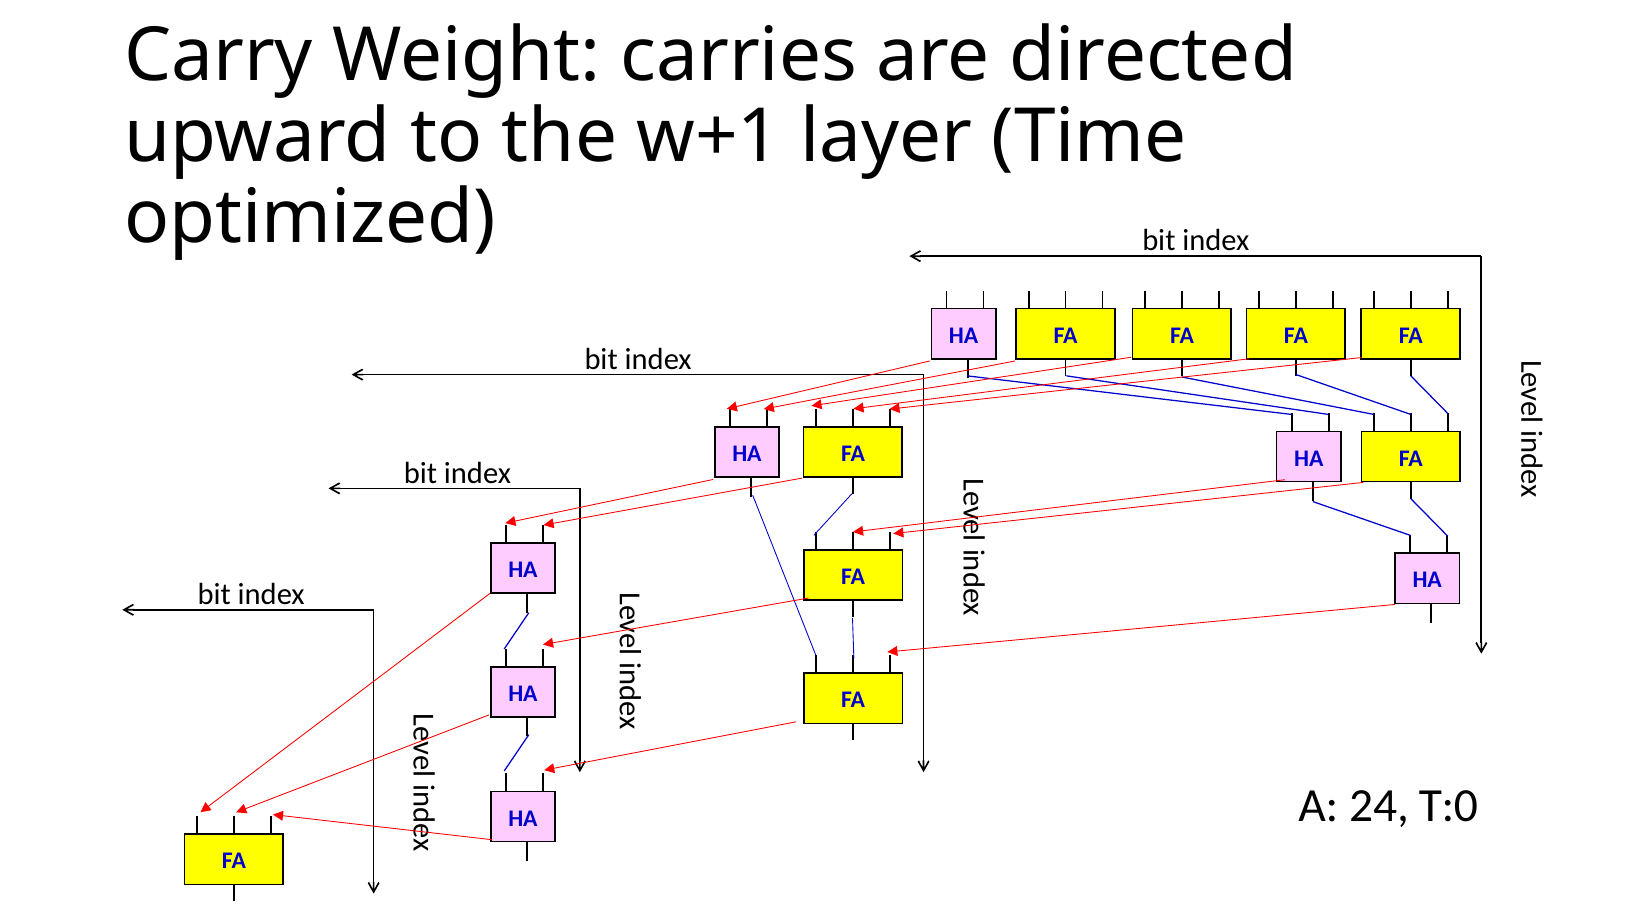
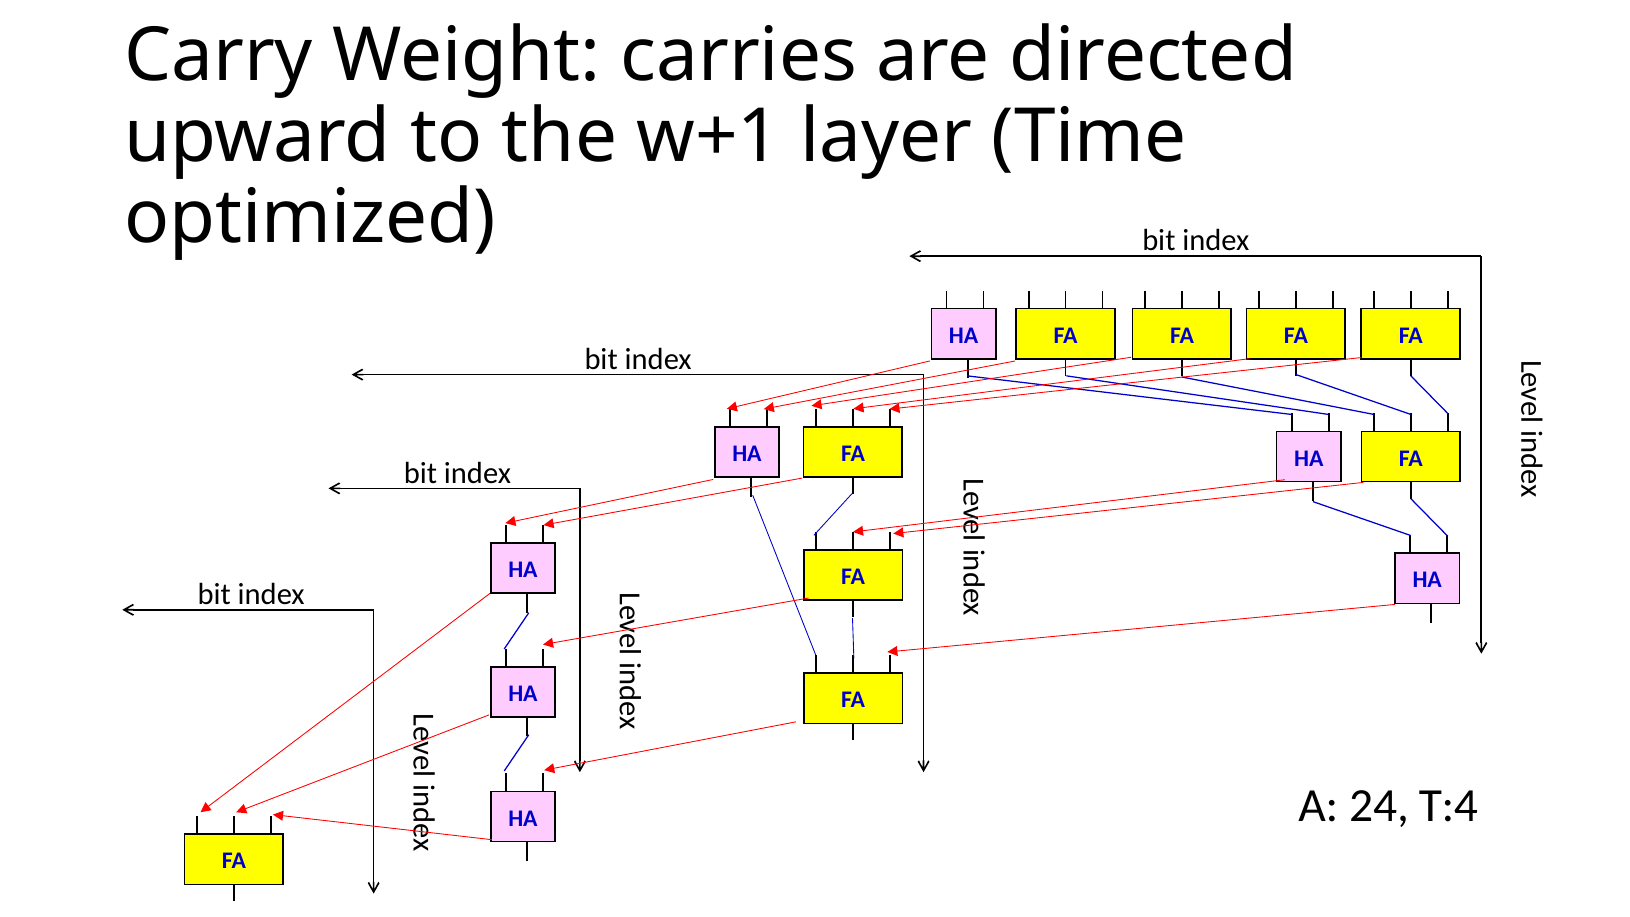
T:0: T:0 -> T:4
